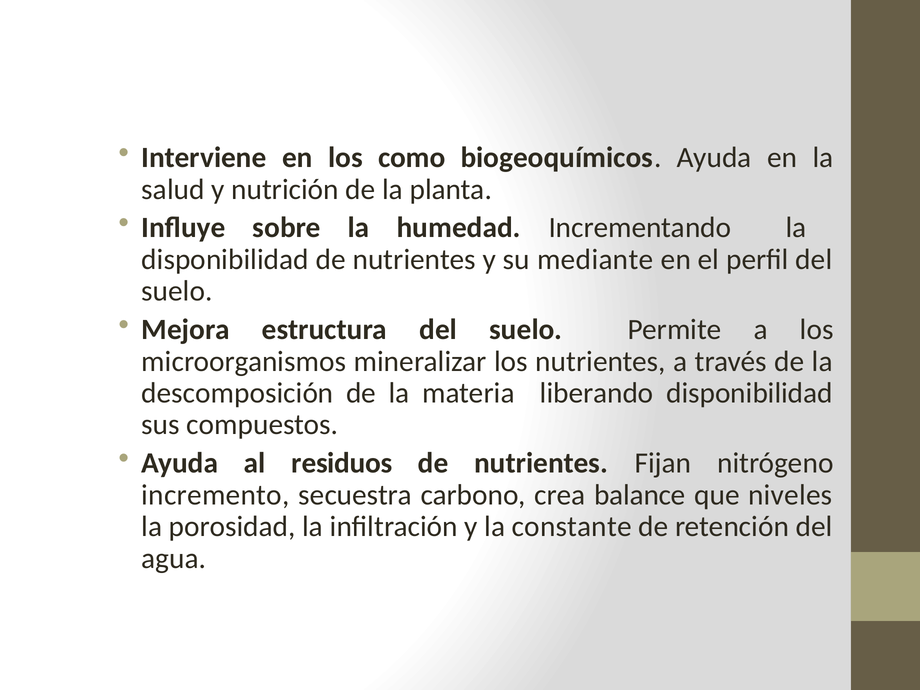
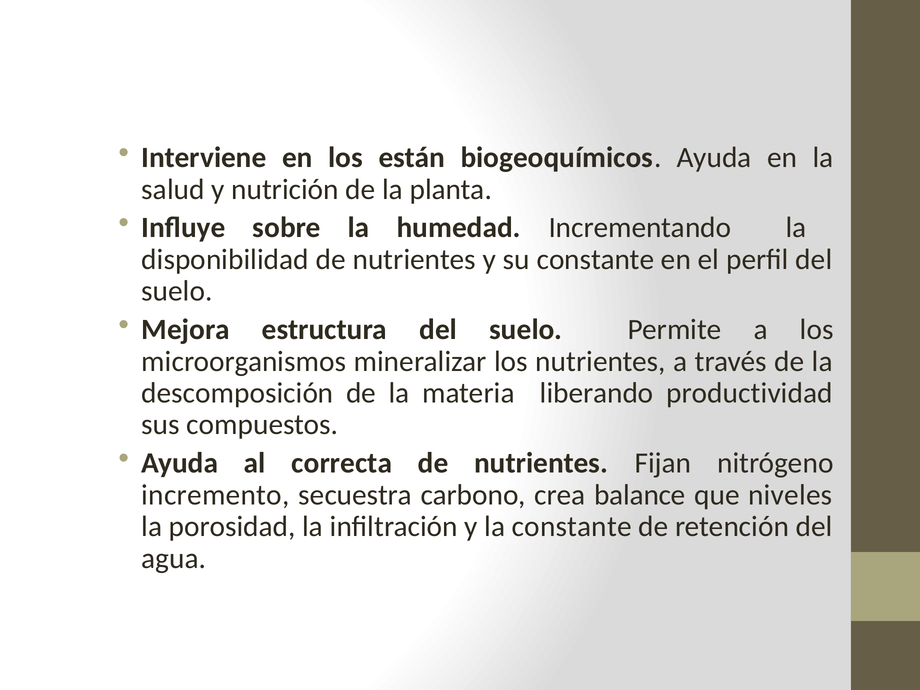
como: como -> están
su mediante: mediante -> constante
liberando disponibilidad: disponibilidad -> productividad
residuos: residuos -> correcta
